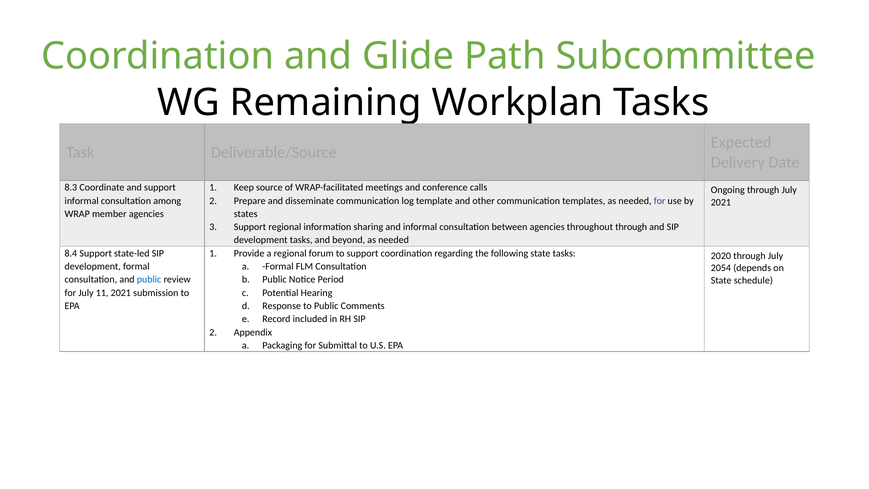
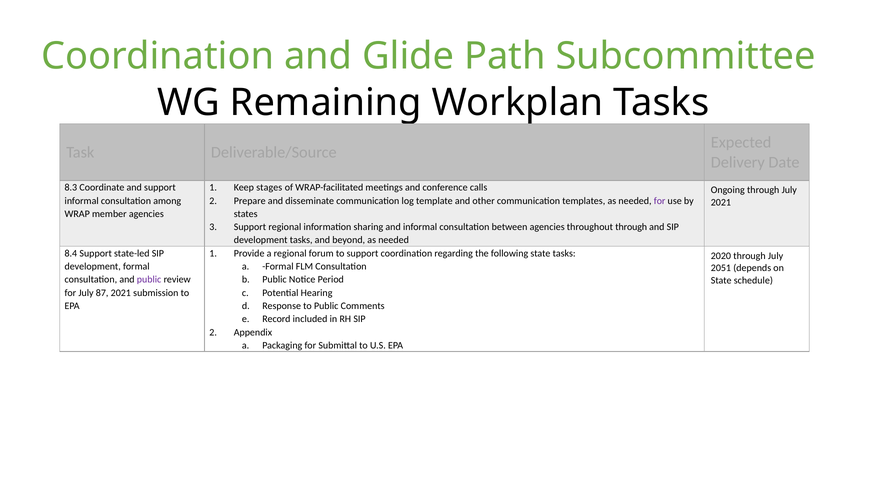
source: source -> stages
2054: 2054 -> 2051
public at (149, 280) colour: blue -> purple
11: 11 -> 87
